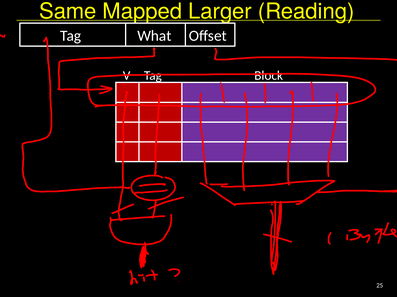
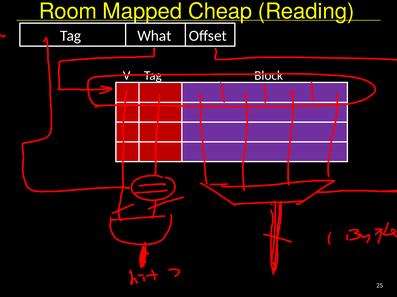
Same: Same -> Room
Larger: Larger -> Cheap
